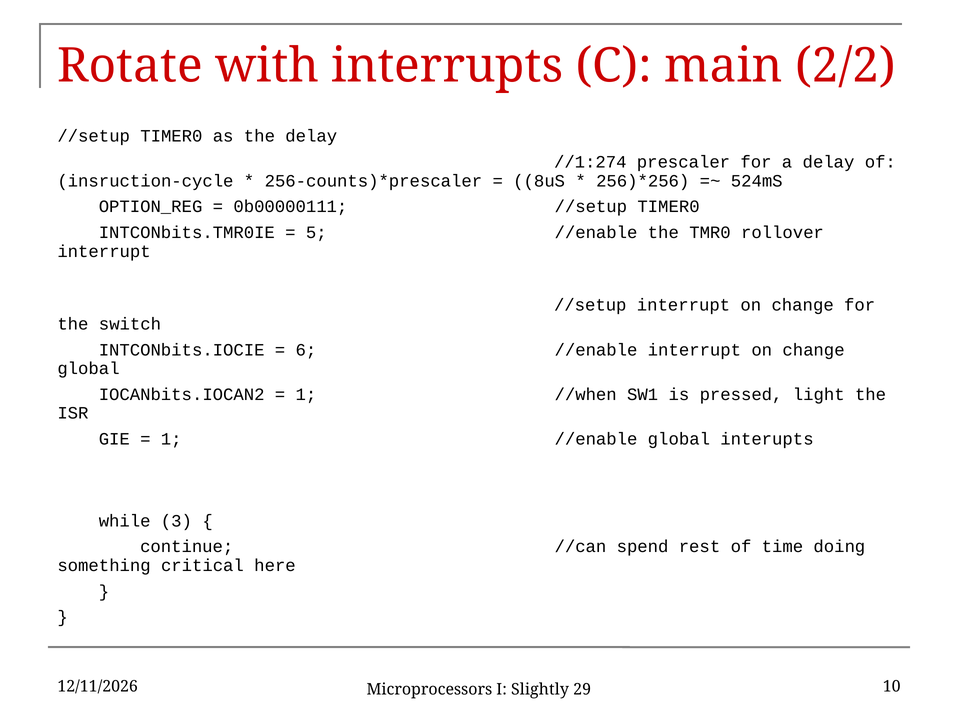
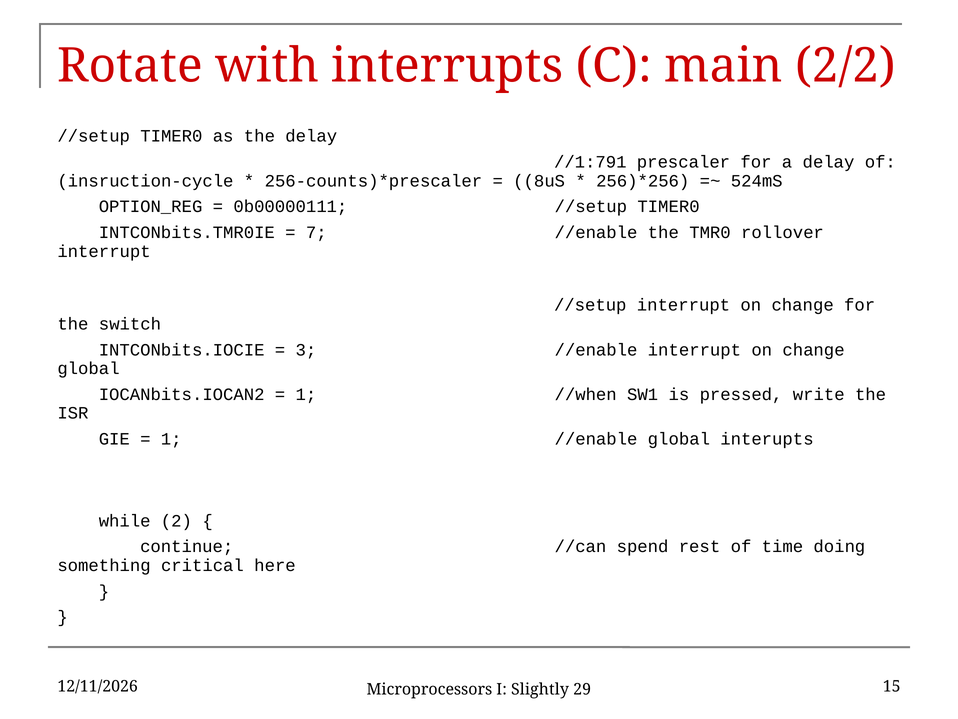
//1:274: //1:274 -> //1:791
5: 5 -> 7
6: 6 -> 3
light: light -> write
3: 3 -> 2
10: 10 -> 15
